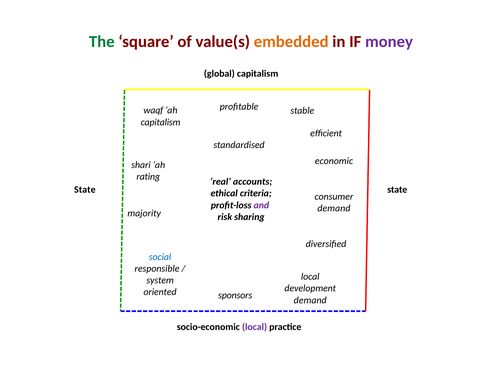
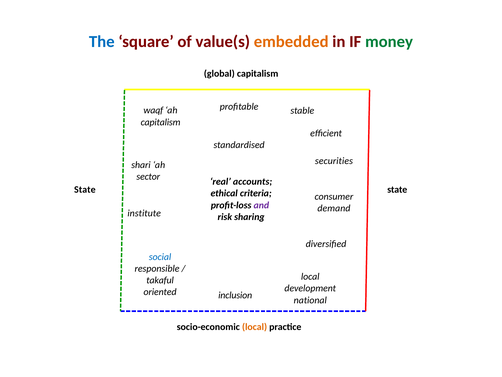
The colour: green -> blue
money colour: purple -> green
economic: economic -> securities
rating: rating -> sector
majority: majority -> institute
system: system -> takaful
sponsors: sponsors -> inclusion
demand at (310, 300): demand -> national
local at (255, 327) colour: purple -> orange
